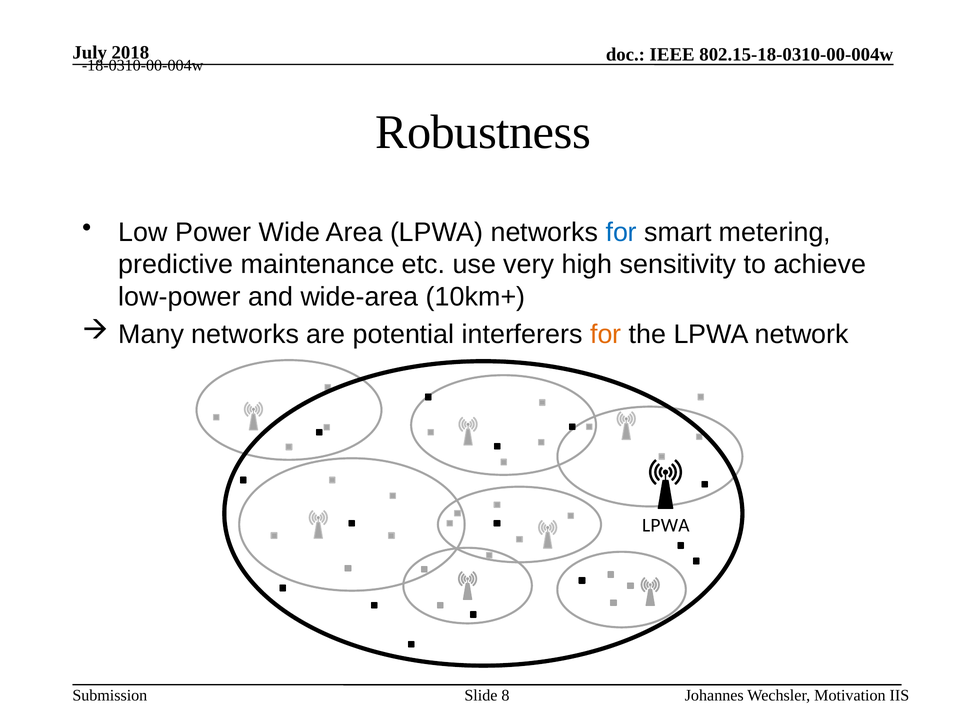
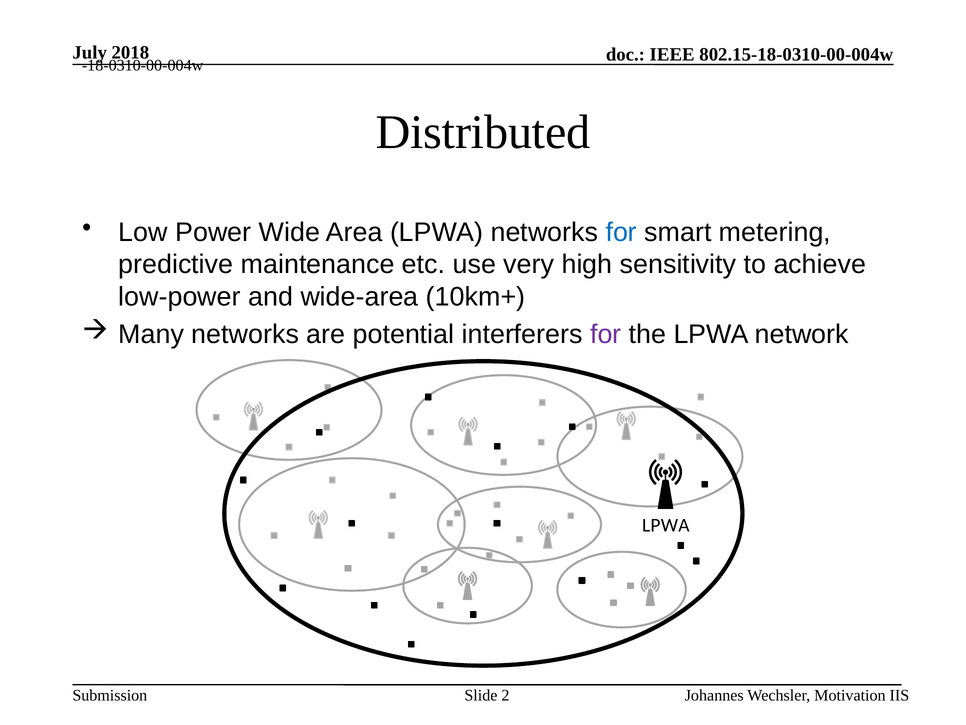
Robustness: Robustness -> Distributed
for at (606, 334) colour: orange -> purple
8: 8 -> 2
